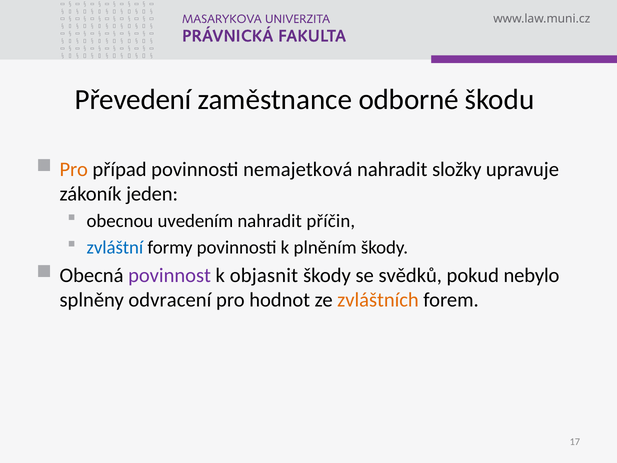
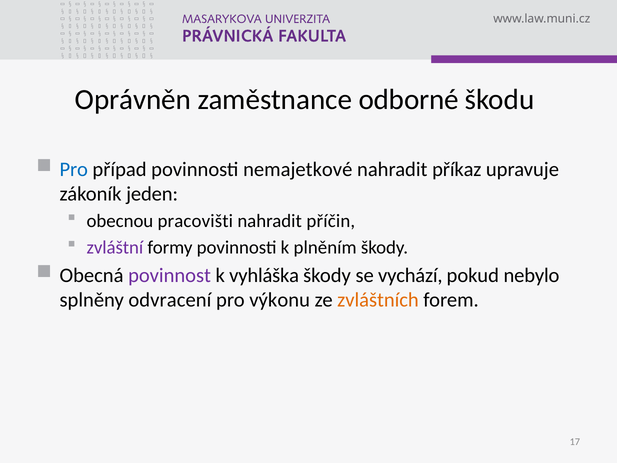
Převedení: Převedení -> Oprávněn
Pro at (74, 169) colour: orange -> blue
nemajetková: nemajetková -> nemajetkové
složky: složky -> příkaz
uvedením: uvedením -> pracovišti
zvláštní colour: blue -> purple
objasnit: objasnit -> vyhláška
svědků: svědků -> vychází
hodnot: hodnot -> výkonu
